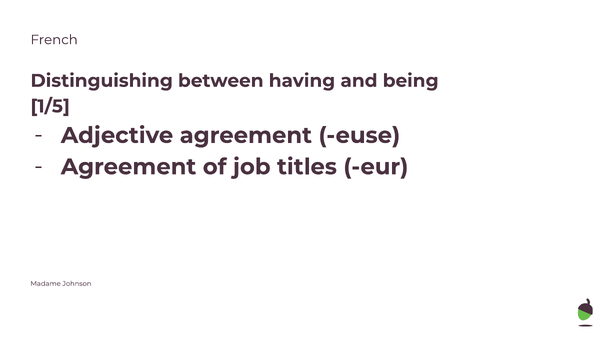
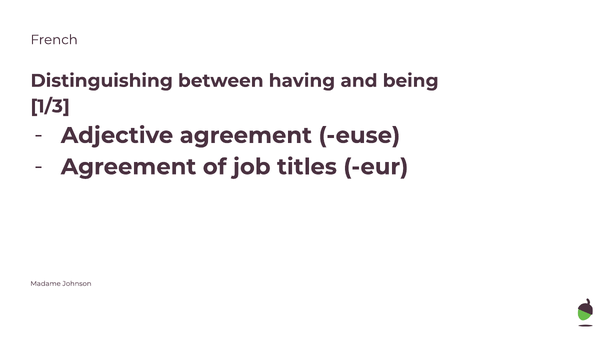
1/5: 1/5 -> 1/3
